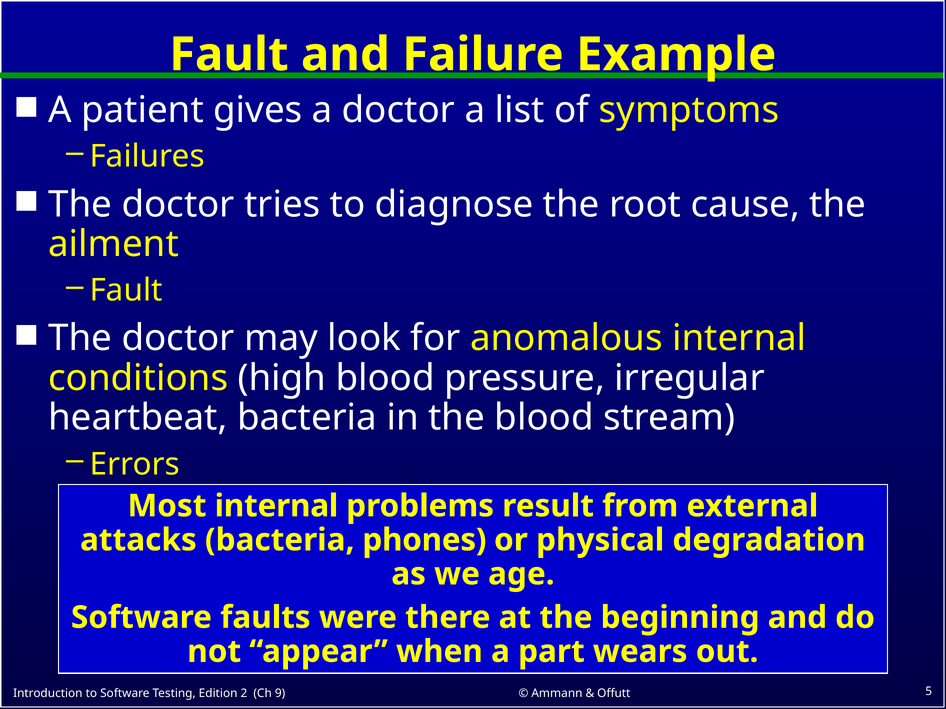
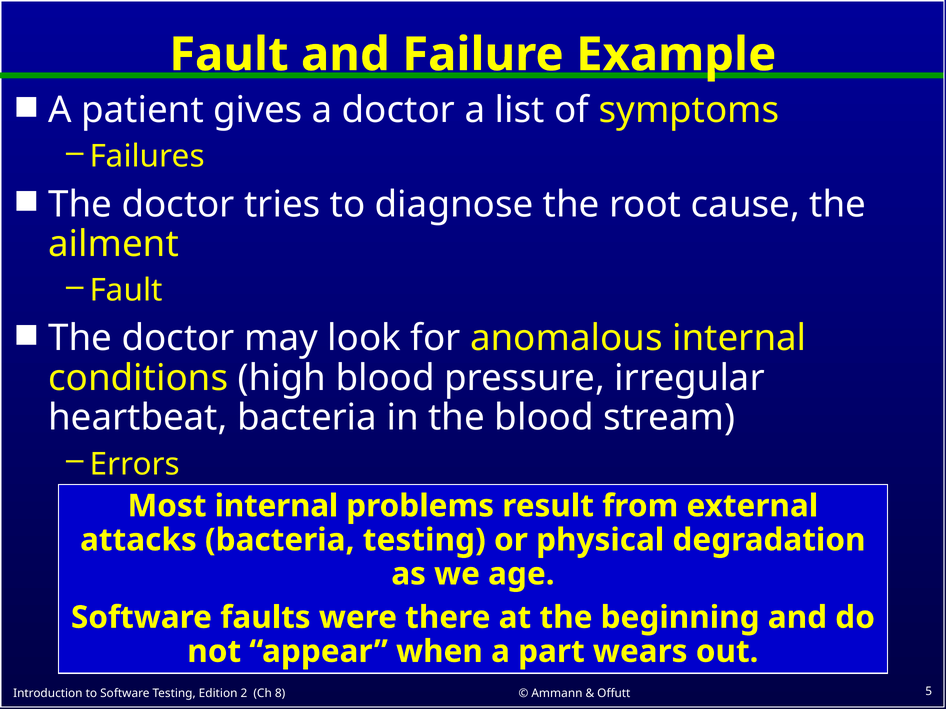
bacteria phones: phones -> testing
9: 9 -> 8
